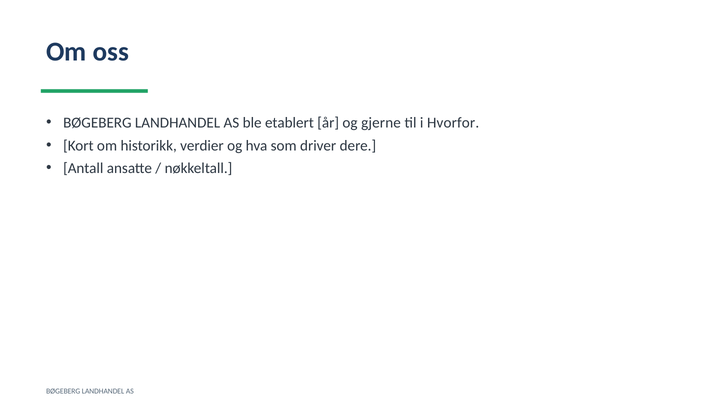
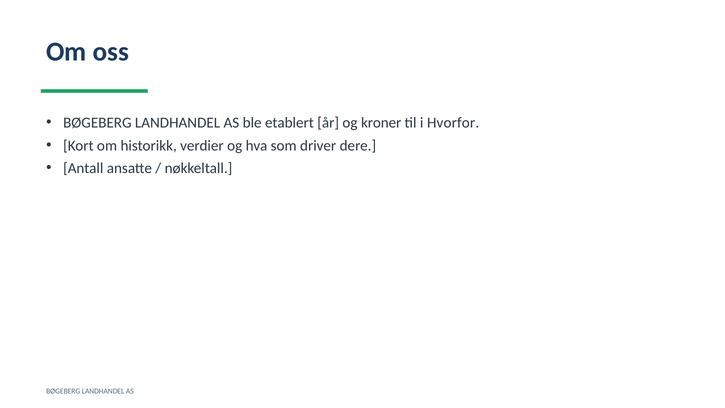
gjerne: gjerne -> kroner
